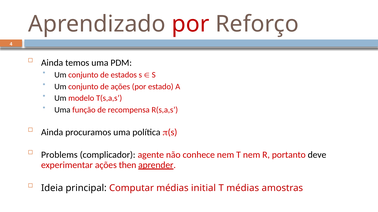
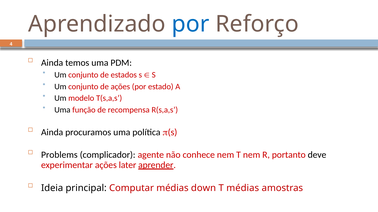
por at (191, 24) colour: red -> blue
then: then -> later
initial: initial -> down
